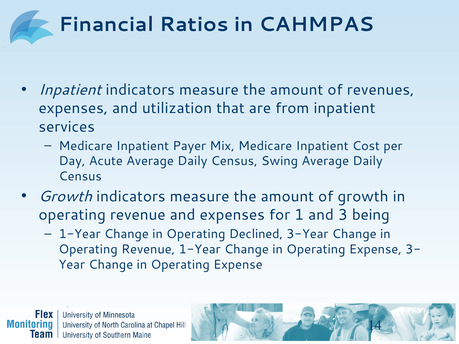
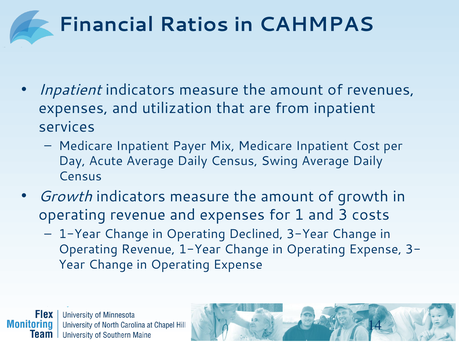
being: being -> costs
